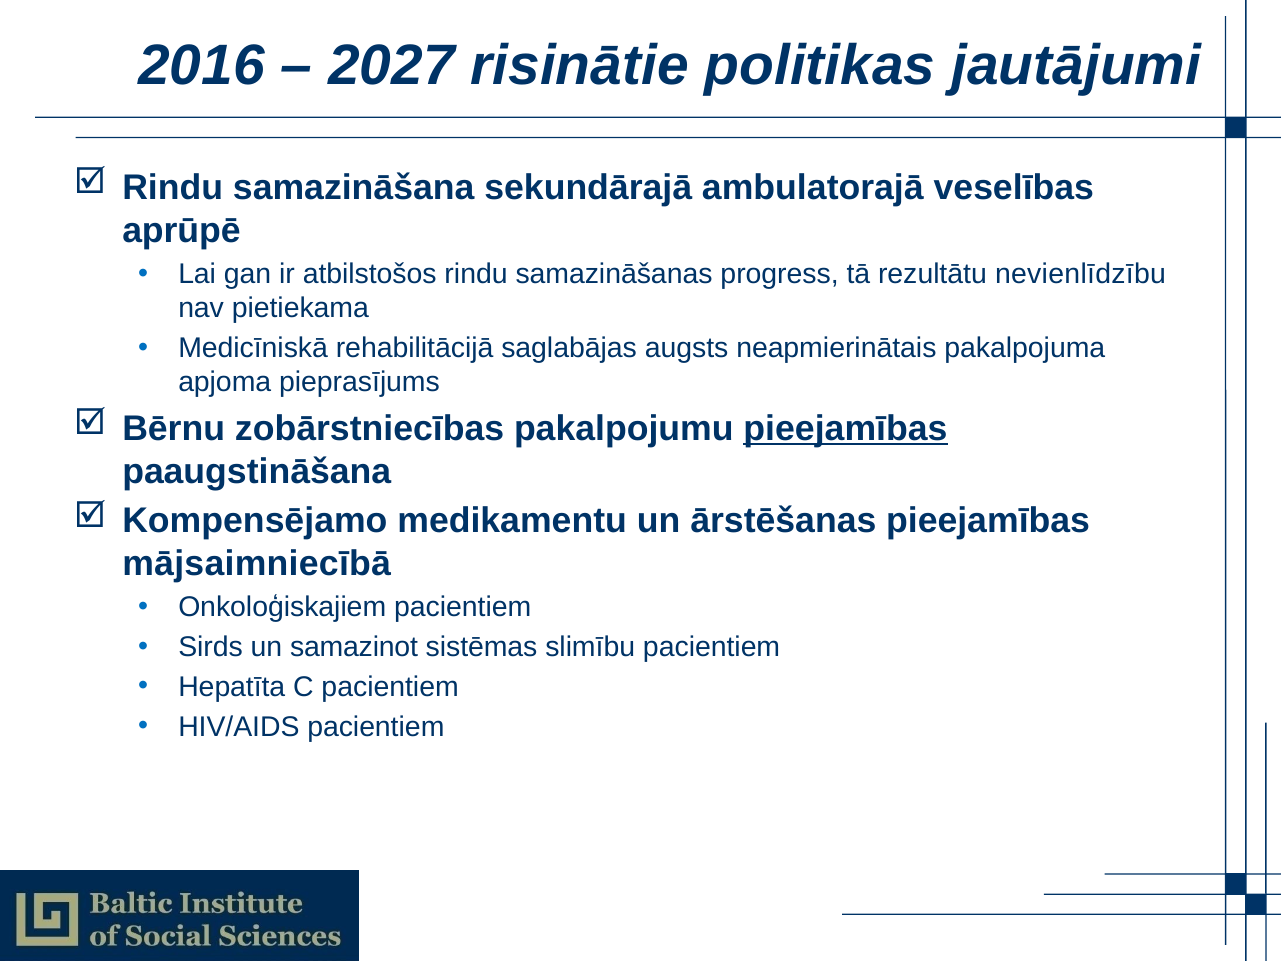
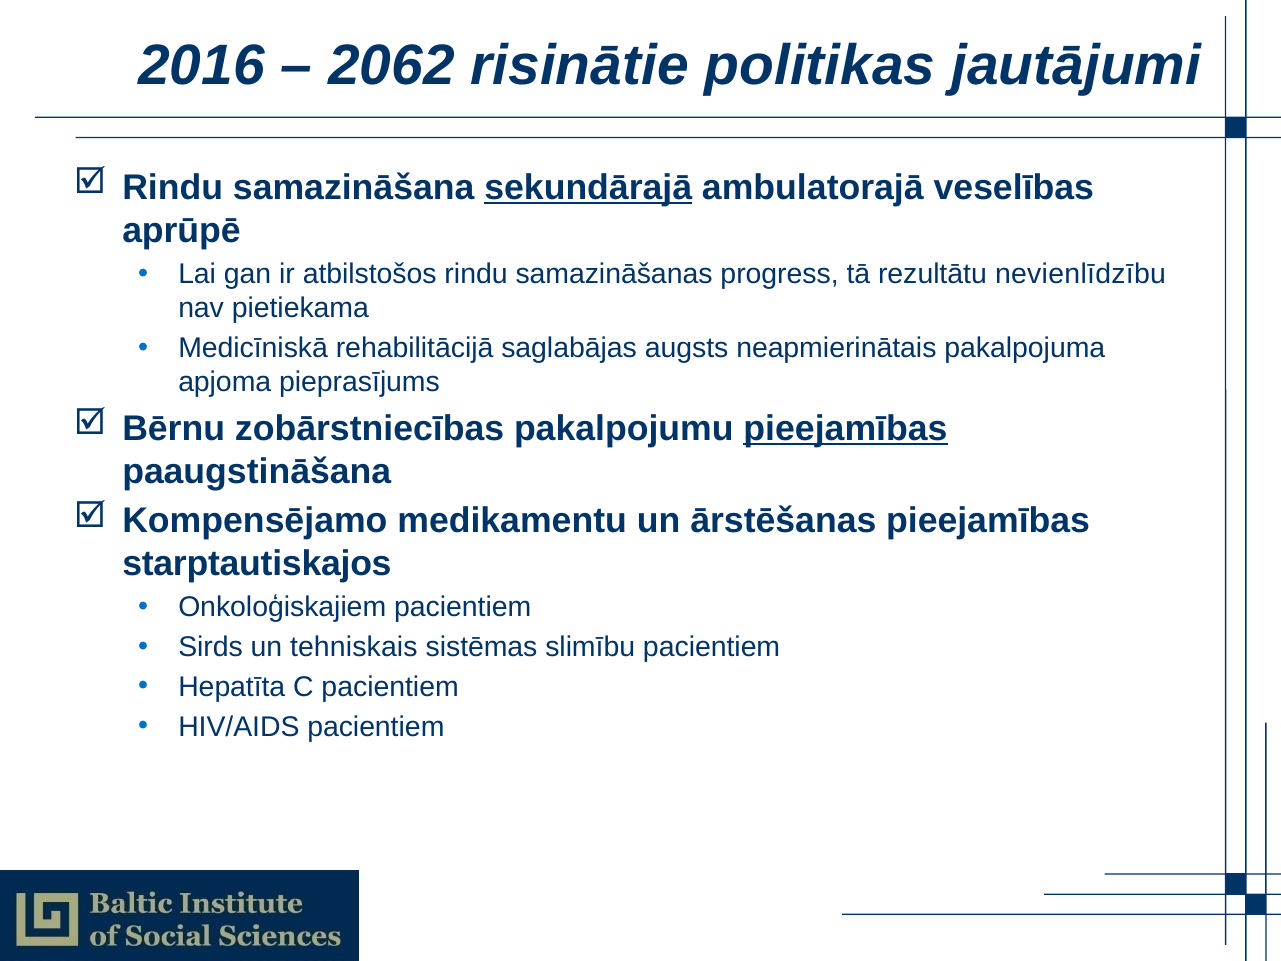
2027: 2027 -> 2062
sekundārajā underline: none -> present
mājsaimniecībā: mājsaimniecībā -> starptautiskajos
samazinot: samazinot -> tehniskais
